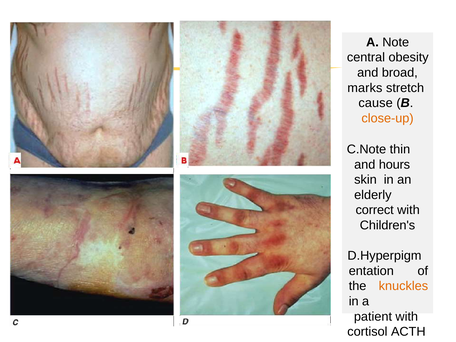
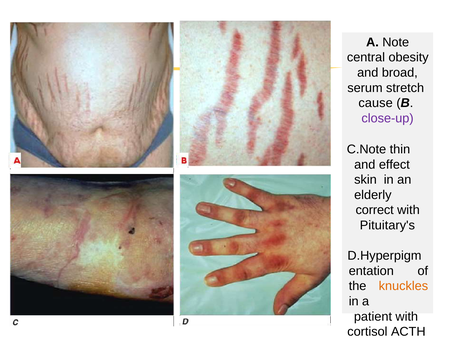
marks: marks -> serum
close-up colour: orange -> purple
hours: hours -> effect
Children's: Children's -> Pituitary's
